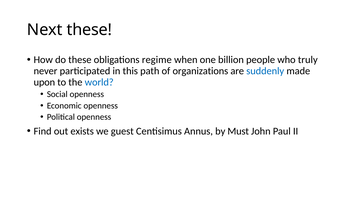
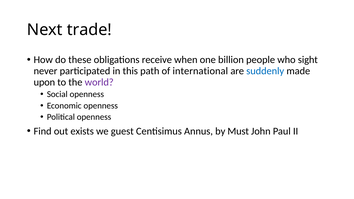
Next these: these -> trade
regime: regime -> receive
truly: truly -> sight
organizations: organizations -> international
world colour: blue -> purple
